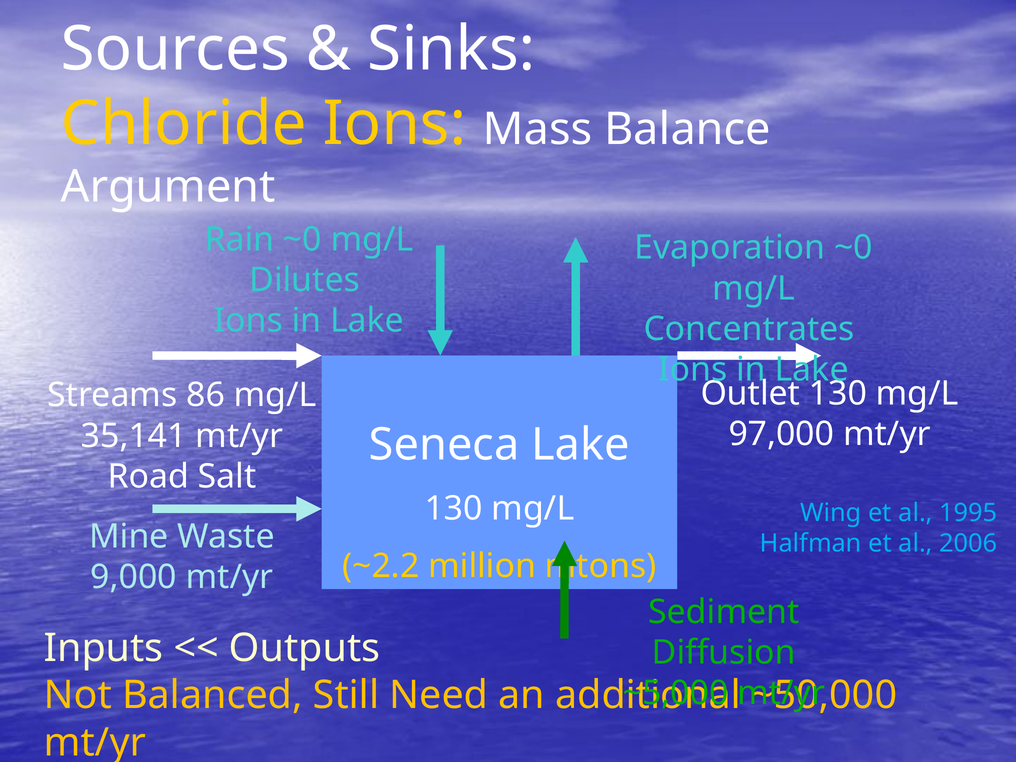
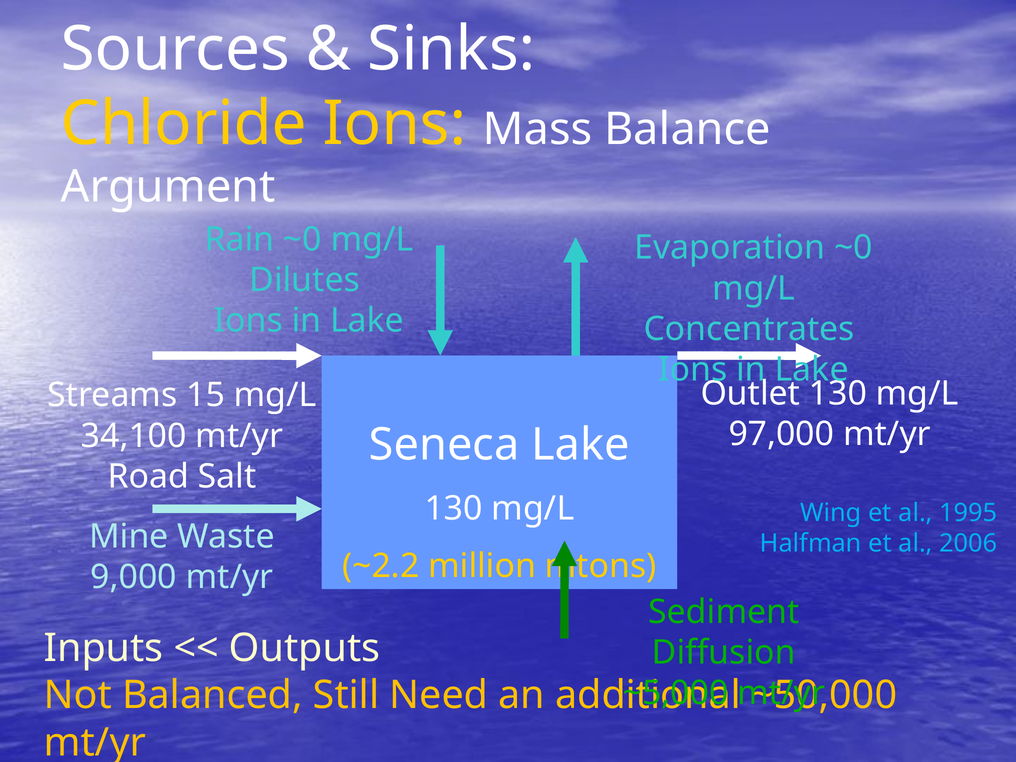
86: 86 -> 15
35,141: 35,141 -> 34,100
